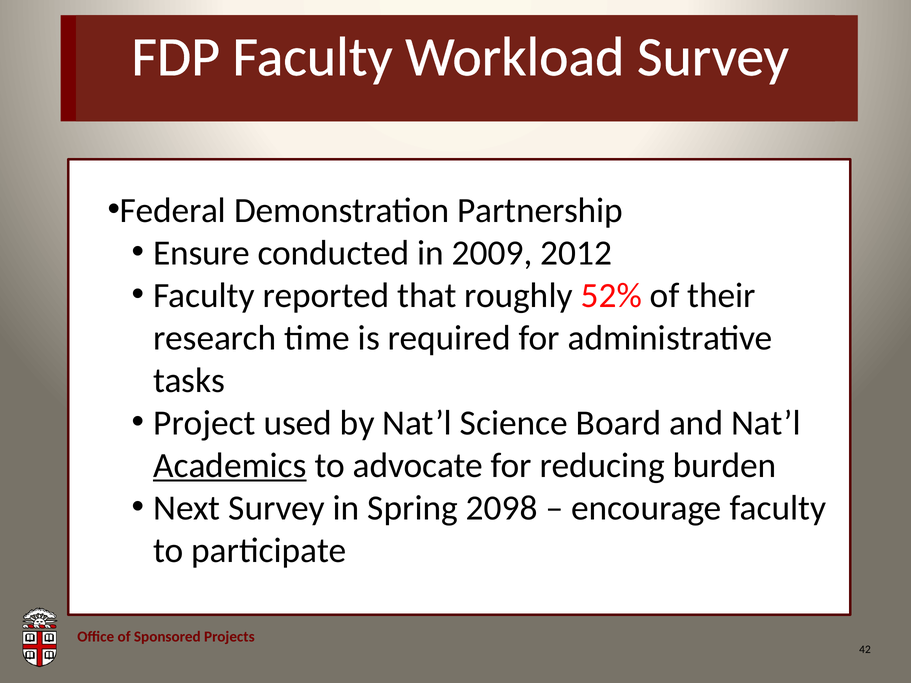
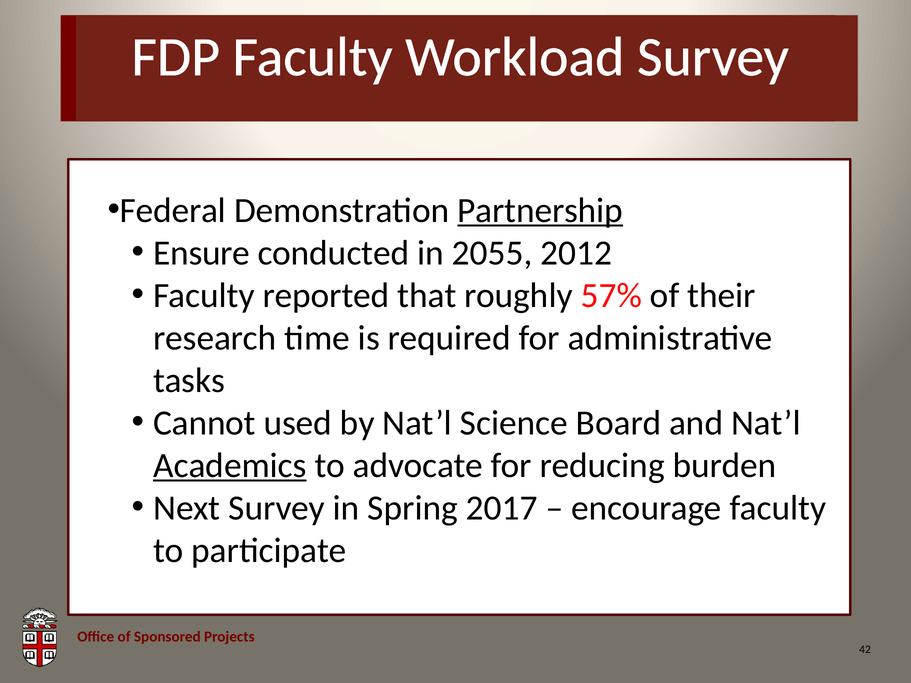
Partnership underline: none -> present
2009: 2009 -> 2055
52%: 52% -> 57%
Project: Project -> Cannot
2098: 2098 -> 2017
